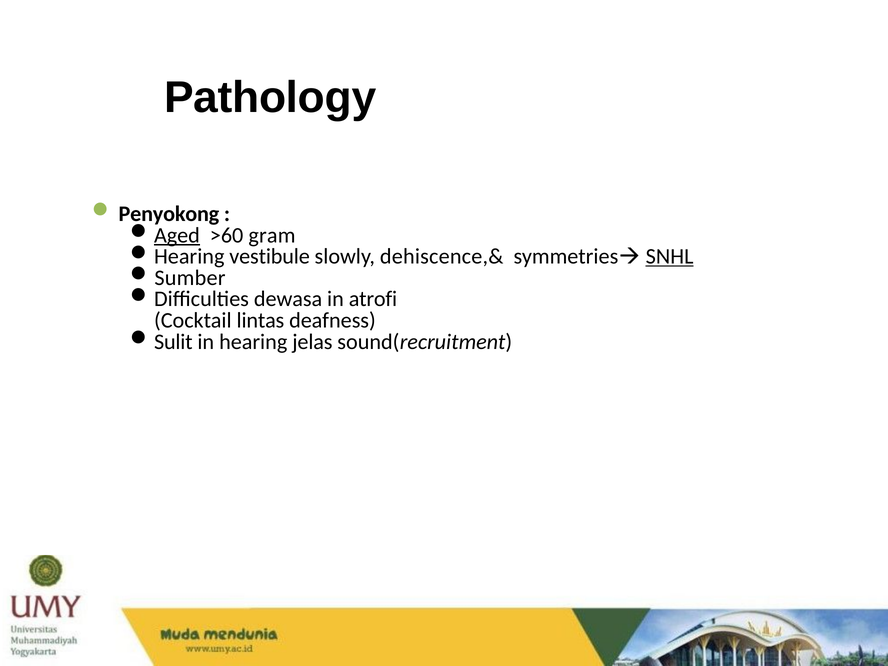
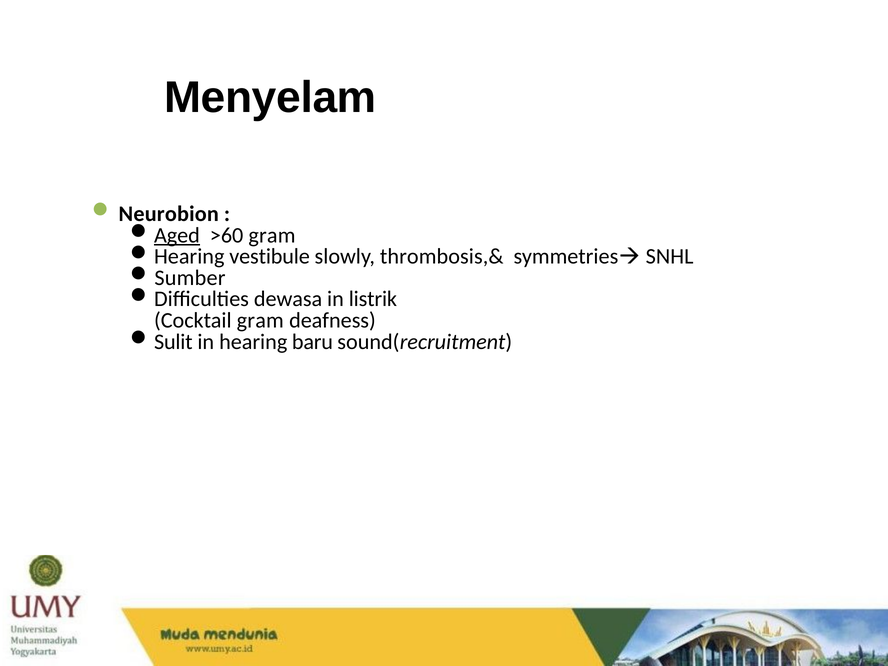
Pathology: Pathology -> Menyelam
Penyokong: Penyokong -> Neurobion
dehiscence,&: dehiscence,& -> thrombosis,&
SNHL underline: present -> none
atrofi: atrofi -> listrik
Cocktail lintas: lintas -> gram
jelas: jelas -> baru
